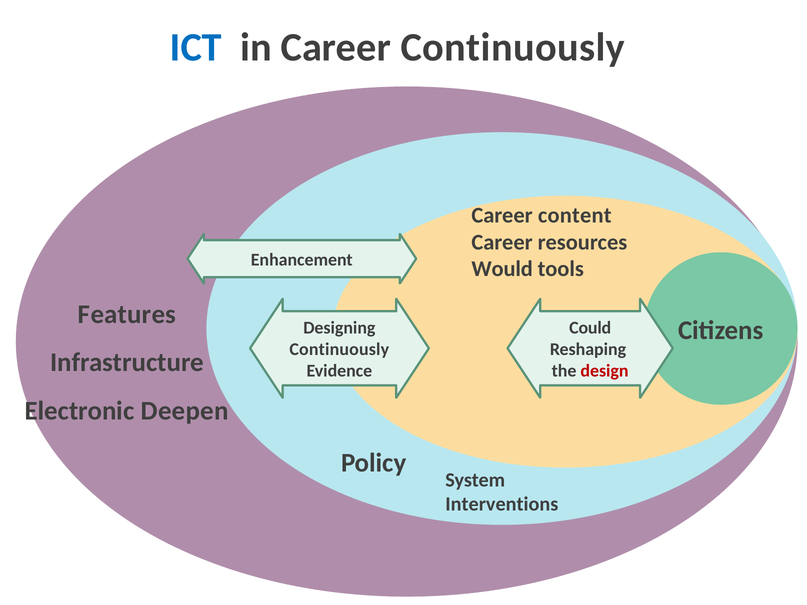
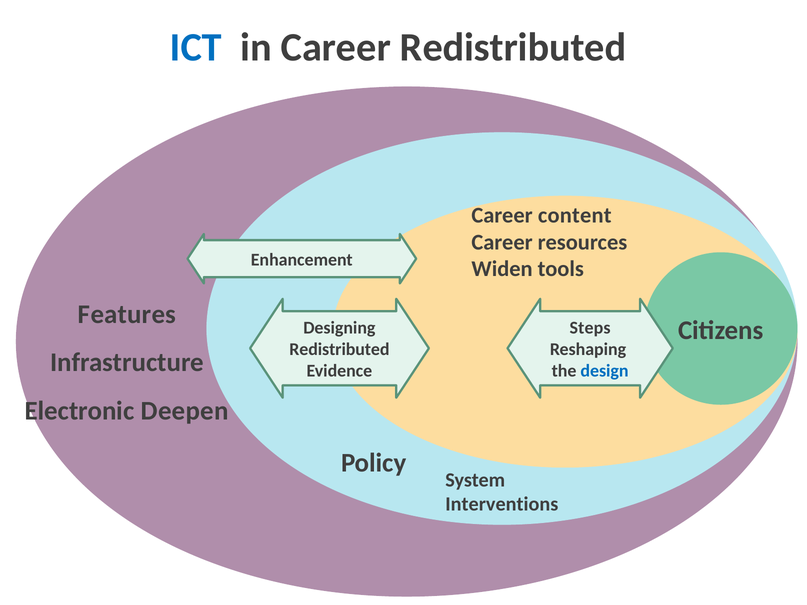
Career Continuously: Continuously -> Redistributed
Would: Would -> Widen
Could: Could -> Steps
Continuously at (339, 350): Continuously -> Redistributed
design colour: red -> blue
